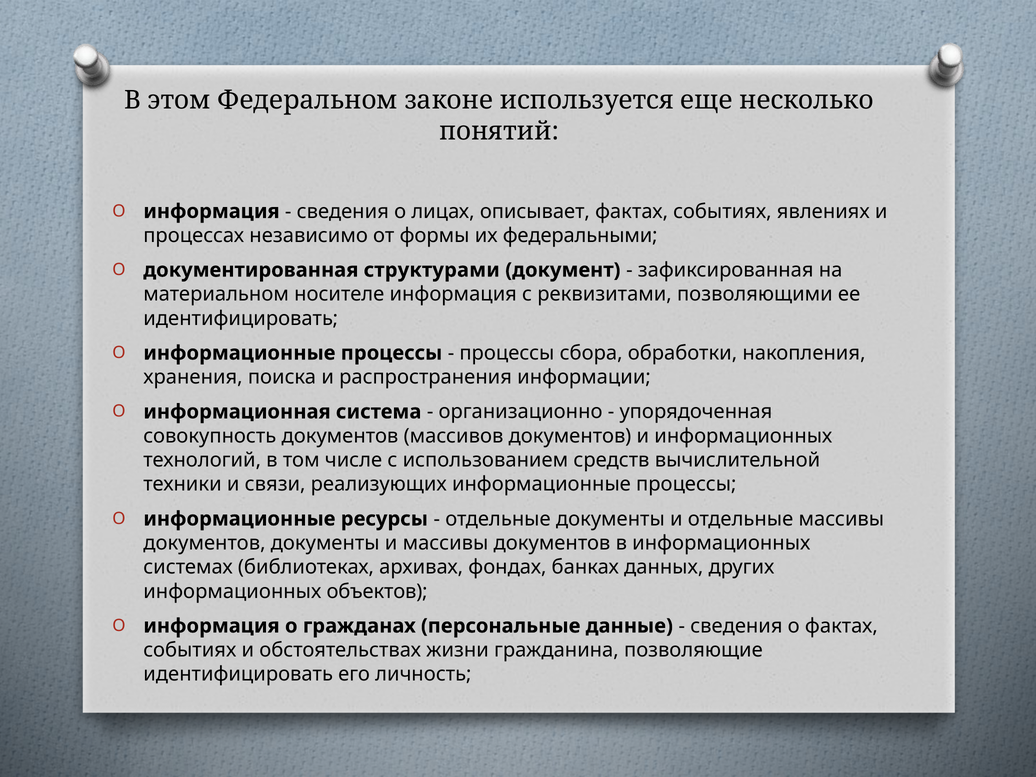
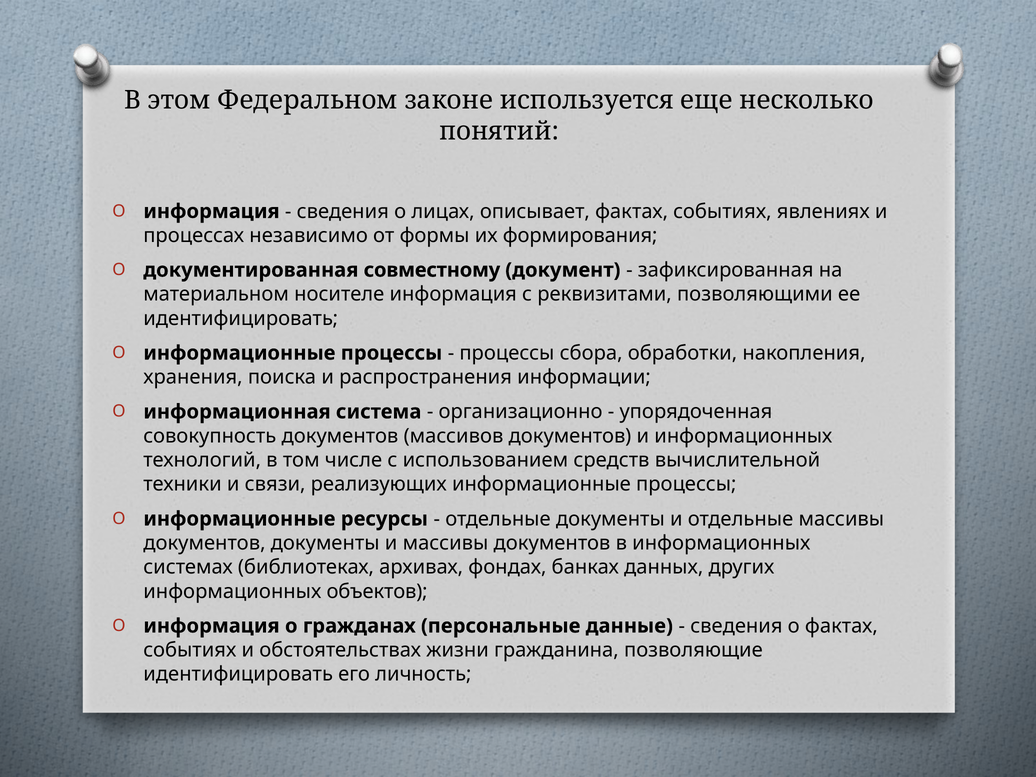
федеральными: федеральными -> формирования
структурами: структурами -> совместному
